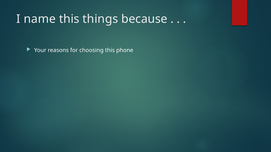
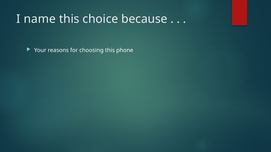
things: things -> choice
